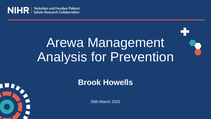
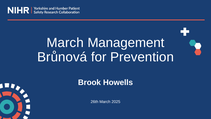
Arewa at (65, 43): Arewa -> March
Analysis: Analysis -> Brůnová
